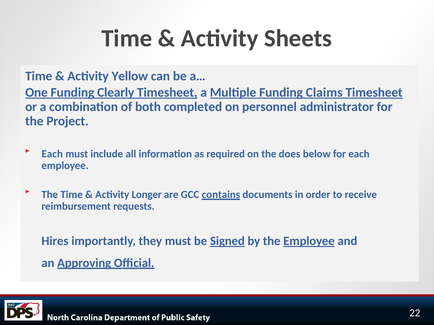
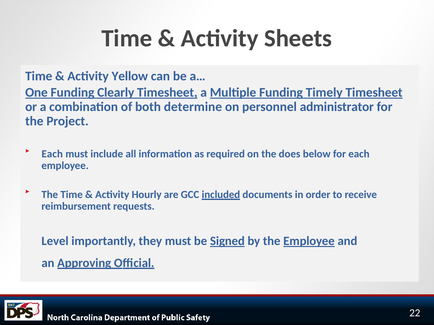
Claims: Claims -> Timely
completed: completed -> determine
Longer: Longer -> Hourly
contains: contains -> included
Hires: Hires -> Level
